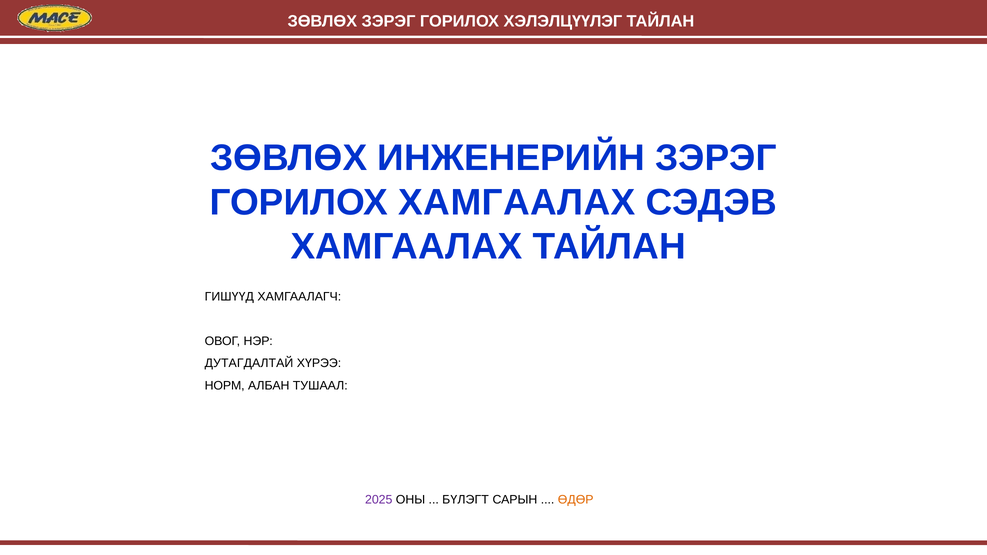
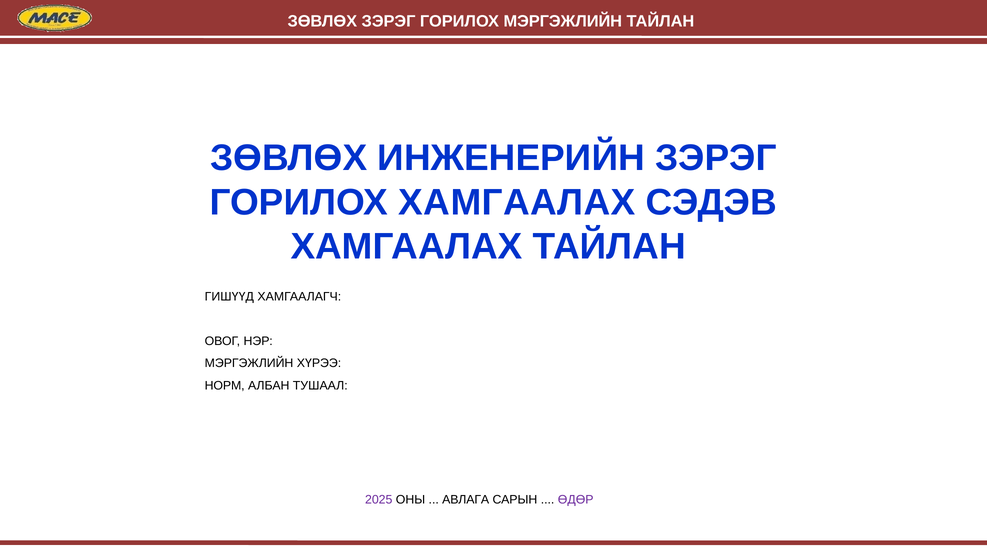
ГОРИЛОХ ХЭЛЭЛЦҮҮЛЭГ: ХЭЛЭЛЦҮҮЛЭГ -> МЭРГЭЖЛИЙН
ДУТАГДАЛТАЙ at (249, 363): ДУТАГДАЛТАЙ -> МЭРГЭЖЛИЙН
БҮЛЭГТ: БҮЛЭГТ -> АВЛАГА
ӨДӨР colour: orange -> purple
